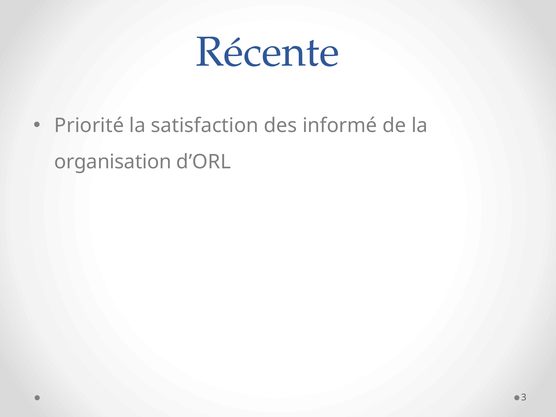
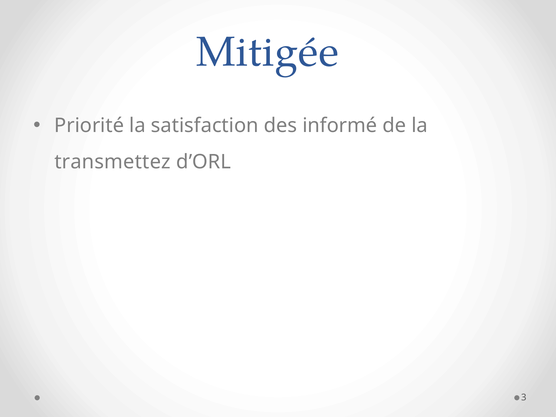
Récente: Récente -> Mitigée
organisation: organisation -> transmettez
